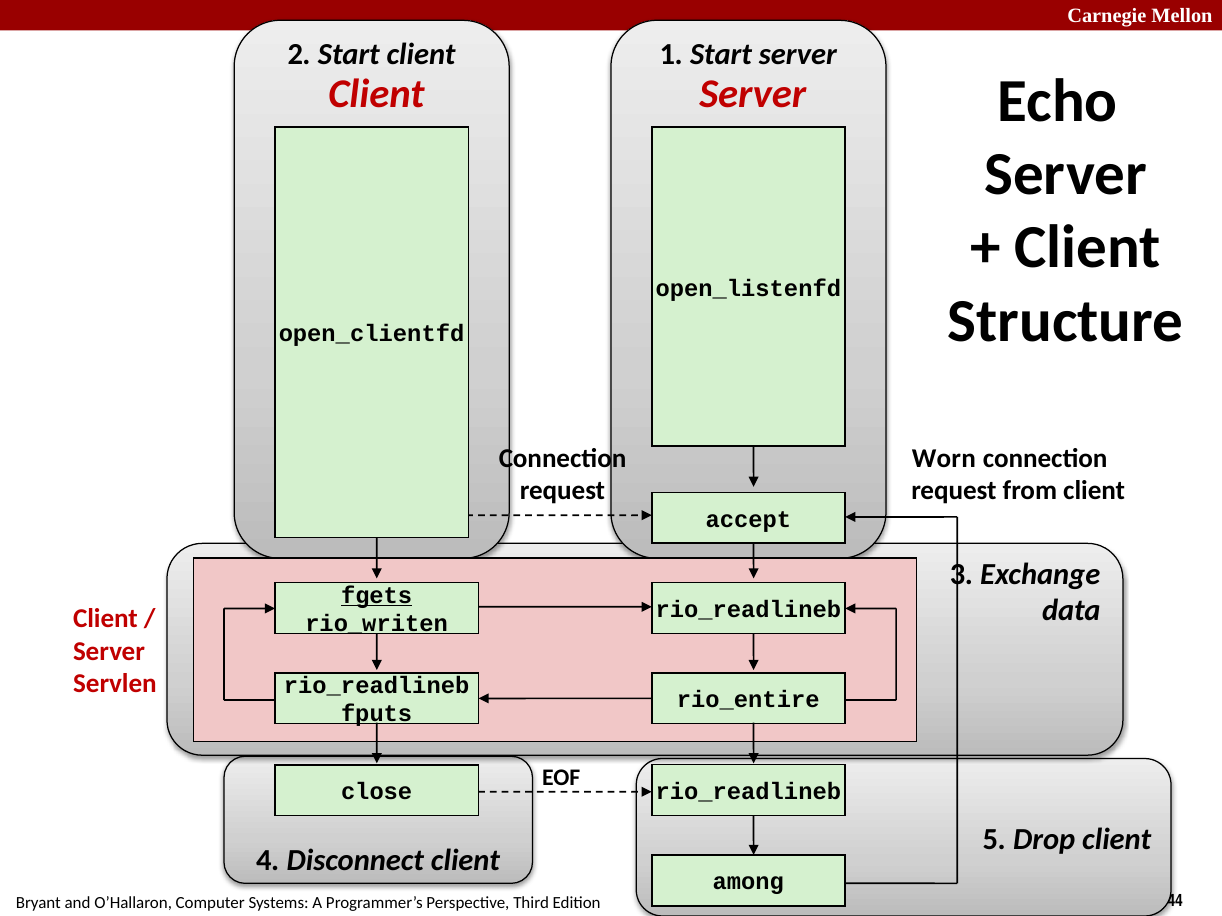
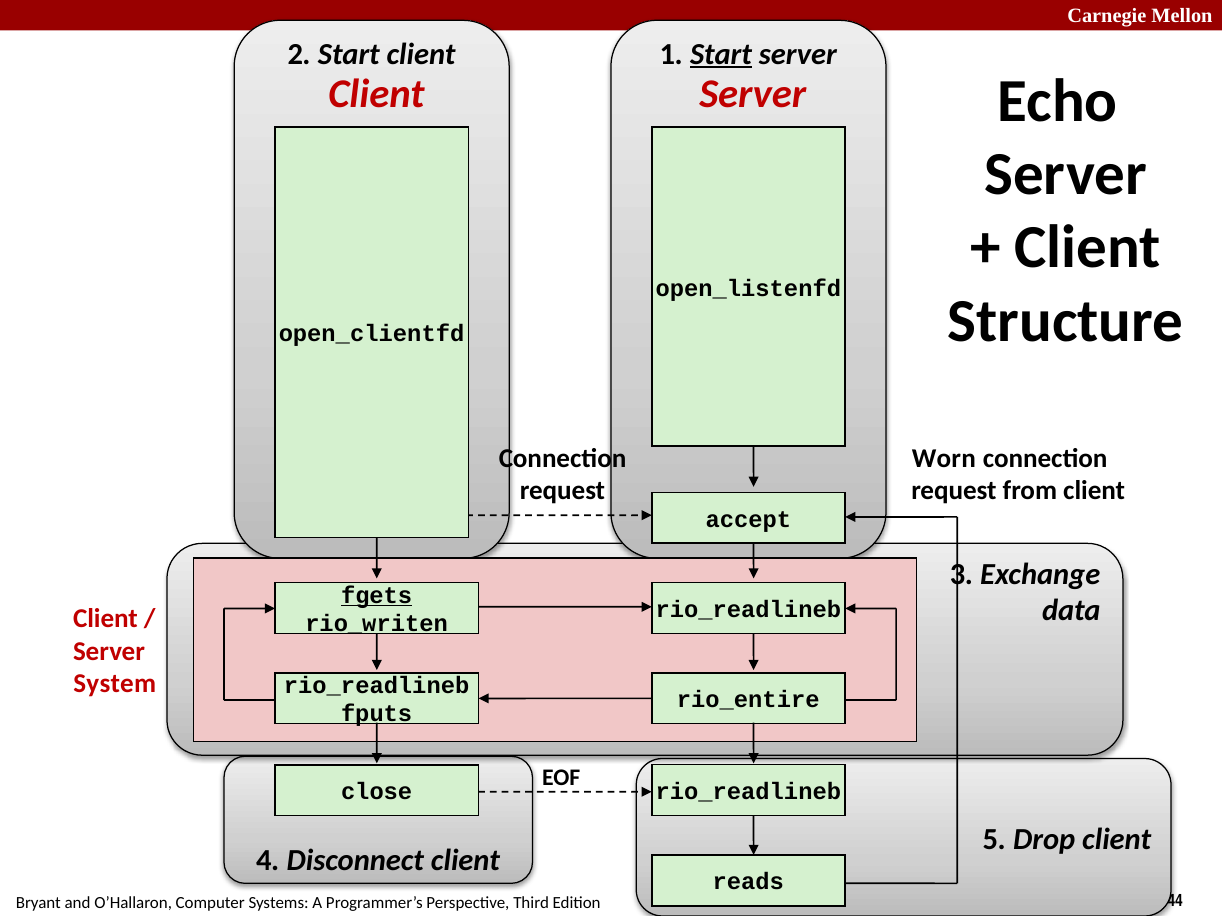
Start at (721, 54) underline: none -> present
Servlen: Servlen -> System
among: among -> reads
